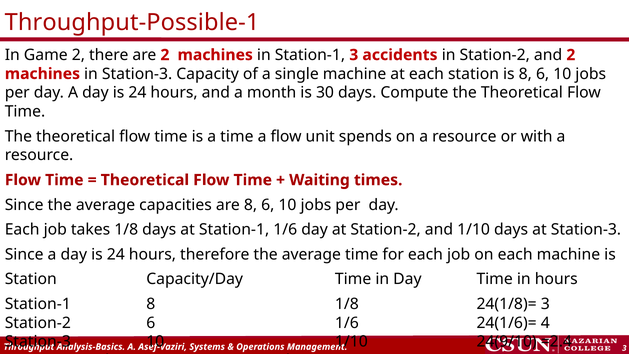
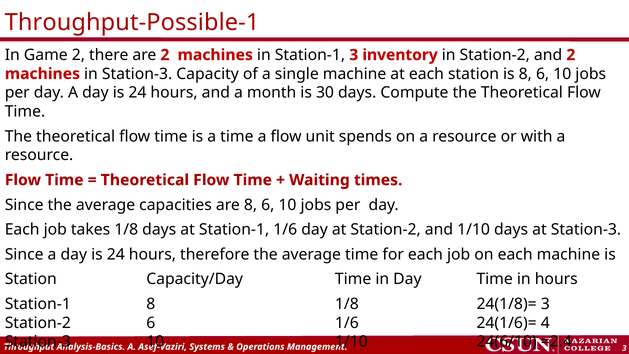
accidents: accidents -> inventory
24(9/10: 24(9/10 -> 24(6/10
